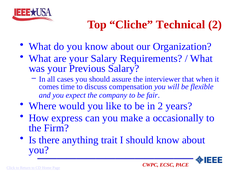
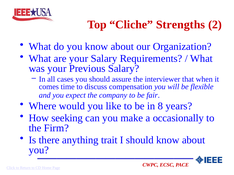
Technical: Technical -> Strengths
in 2: 2 -> 8
express: express -> seeking
